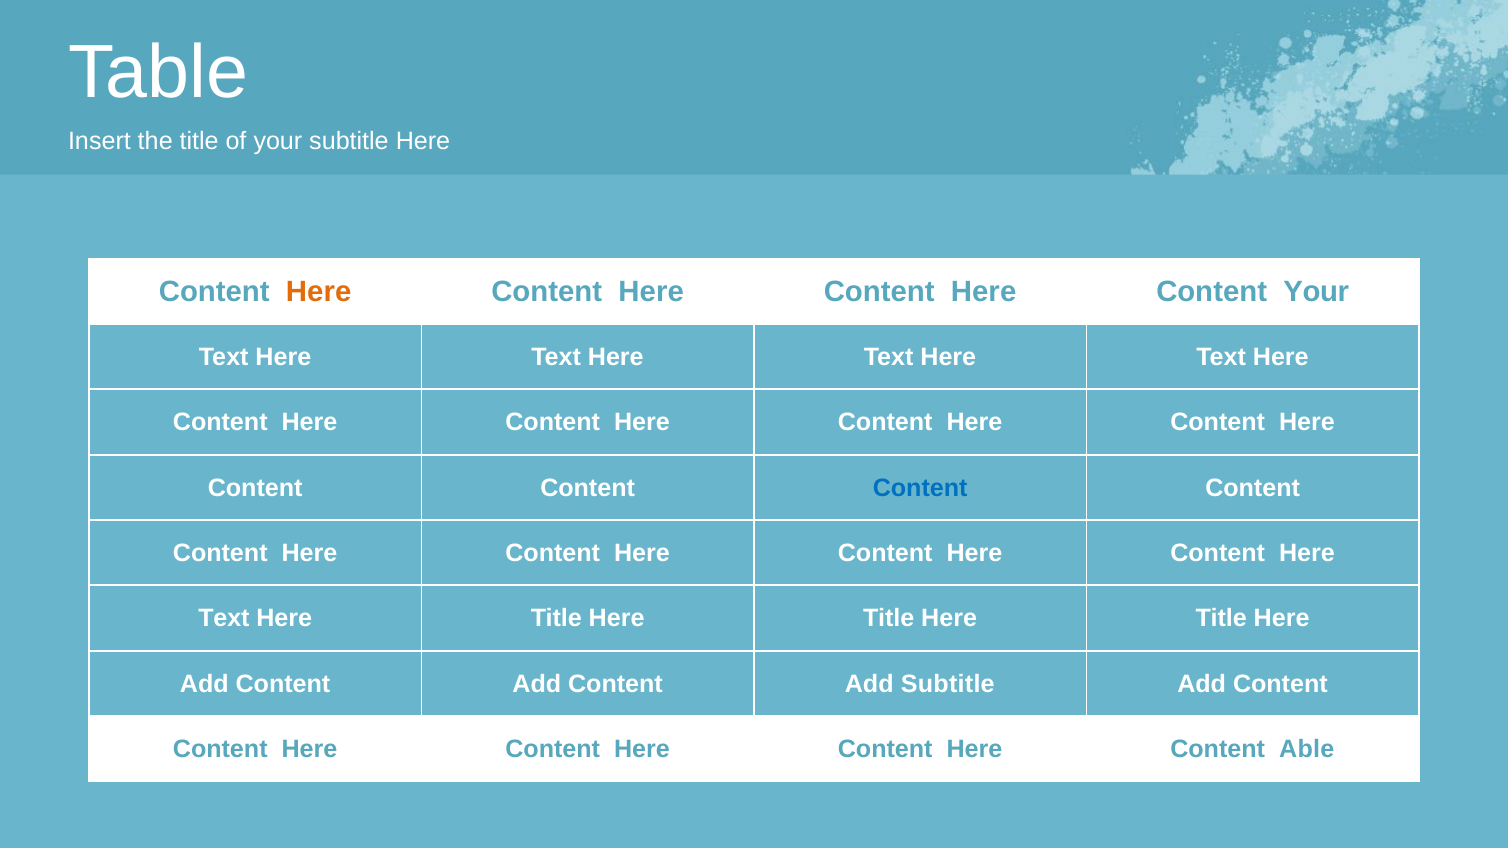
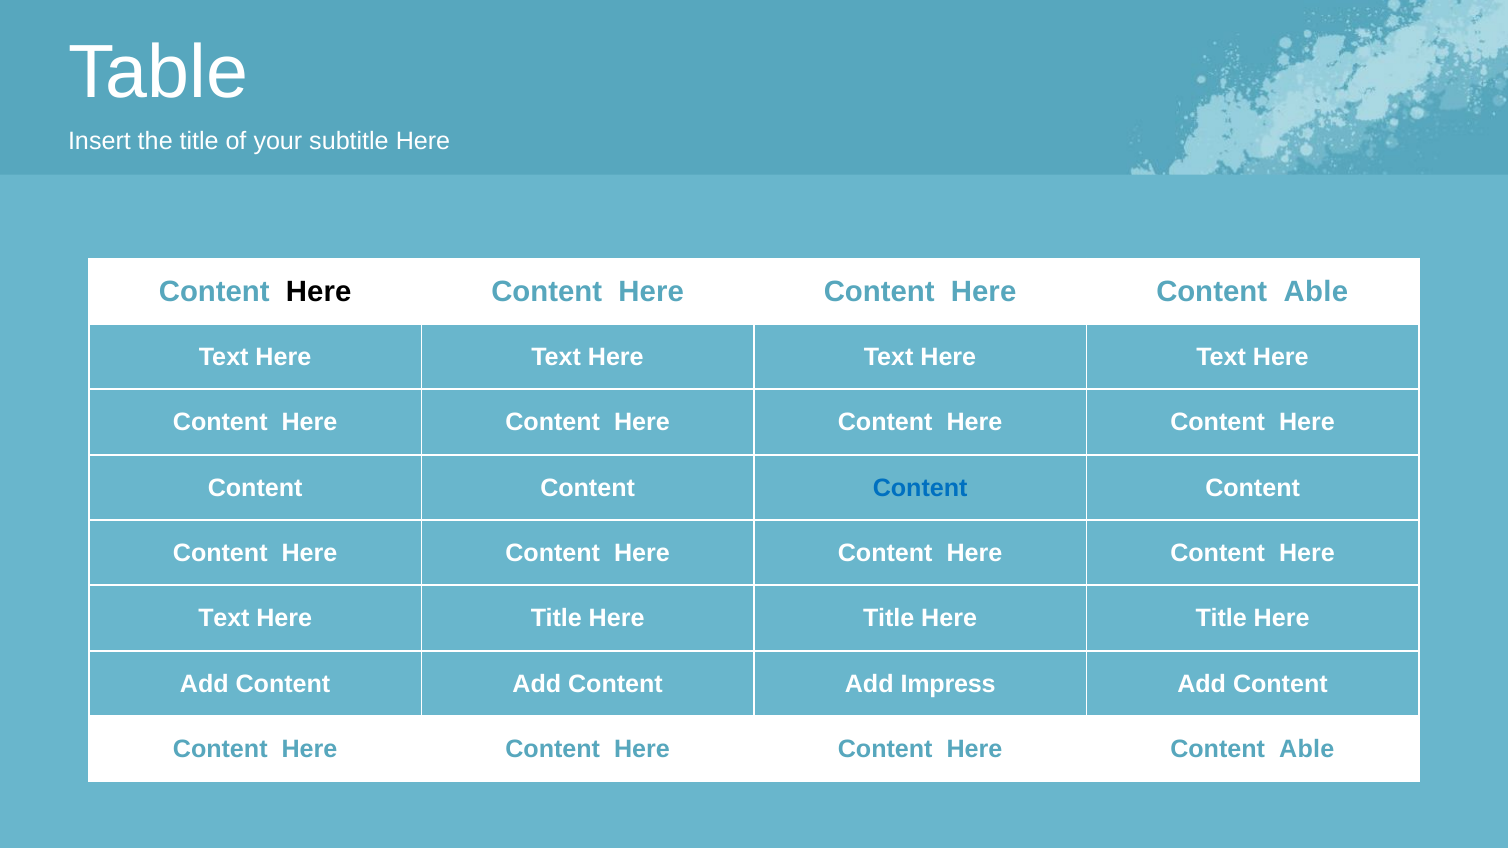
Here at (319, 292) colour: orange -> black
Your at (1316, 292): Your -> Able
Add Subtitle: Subtitle -> Impress
